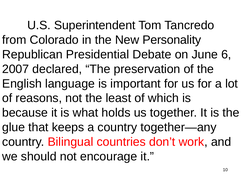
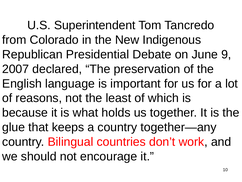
Personality: Personality -> Indigenous
6: 6 -> 9
